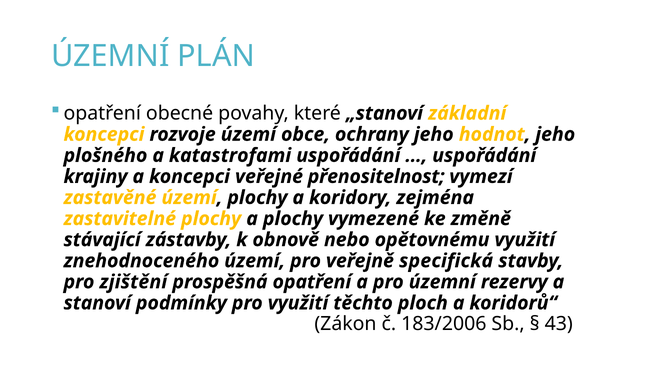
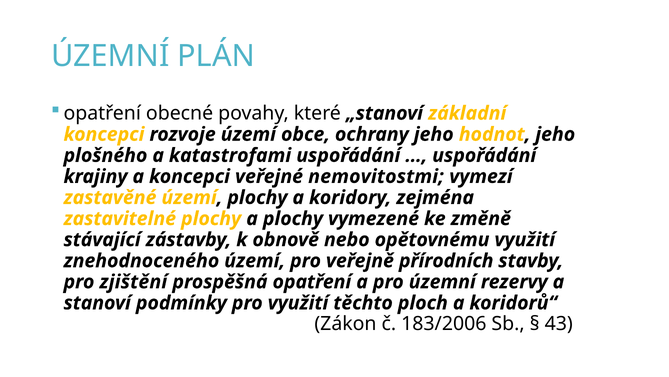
přenositelnost: přenositelnost -> nemovitostmi
specifická: specifická -> přírodních
